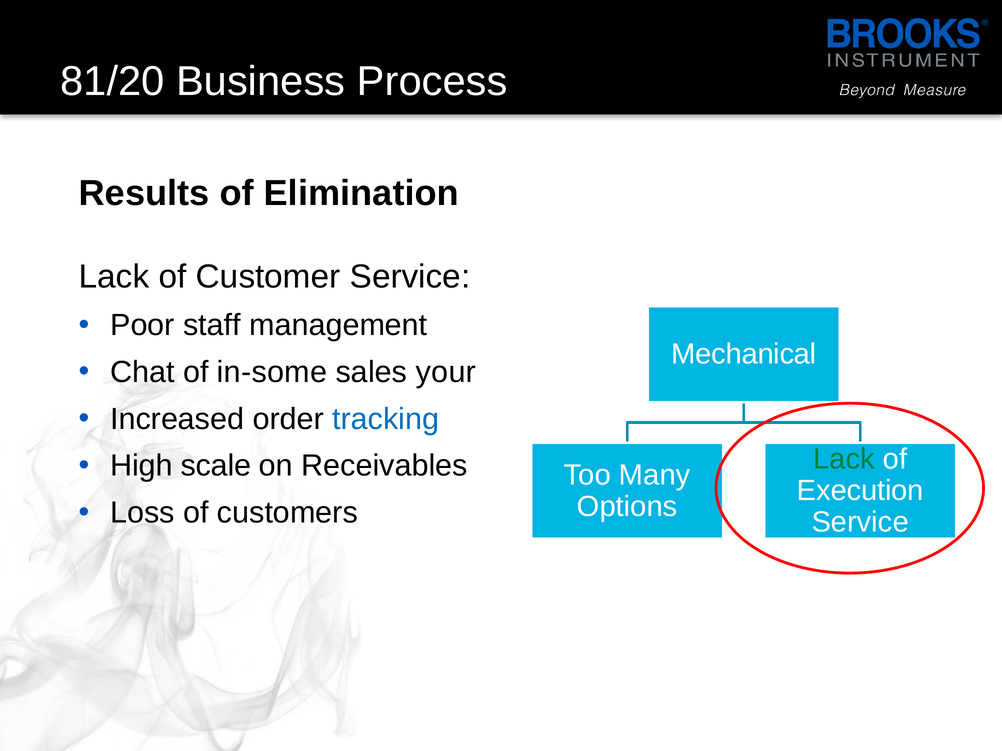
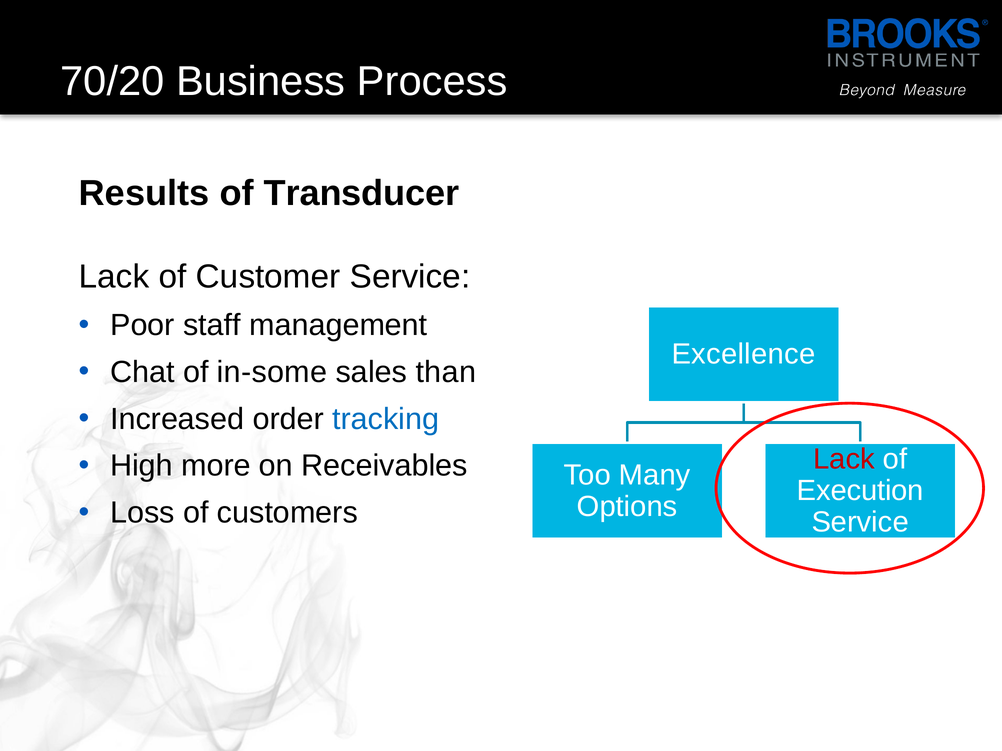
81/20: 81/20 -> 70/20
Elimination: Elimination -> Transducer
Mechanical: Mechanical -> Excellence
your: your -> than
Lack at (844, 459) colour: green -> red
scale: scale -> more
